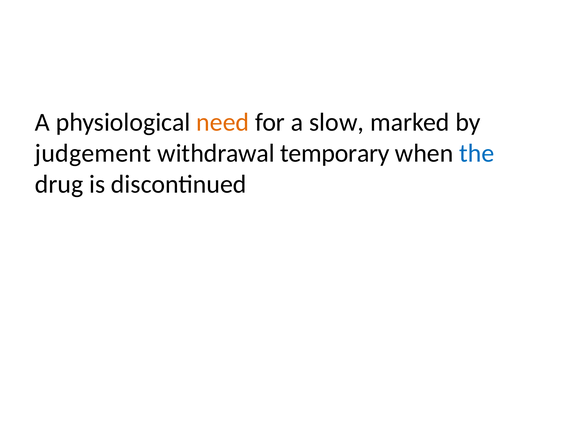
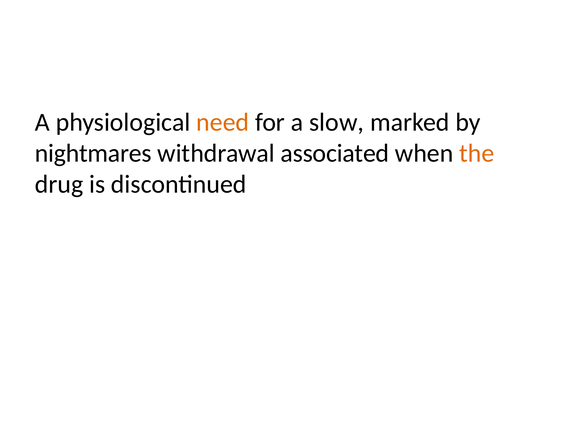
judgement: judgement -> nightmares
temporary: temporary -> associated
the colour: blue -> orange
